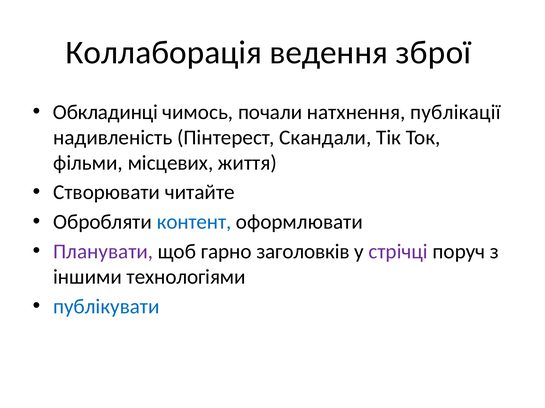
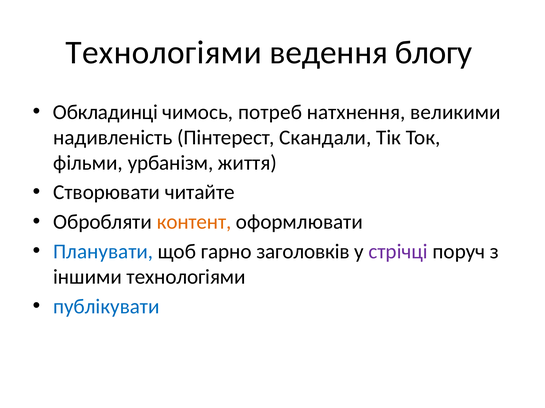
Коллаборація at (164, 53): Коллаборація -> Технологіями
зброї: зброї -> блогу
почали: почали -> потреб
публікації: публікації -> великими
місцевих: місцевих -> урбанізм
контент colour: blue -> orange
Планувати colour: purple -> blue
